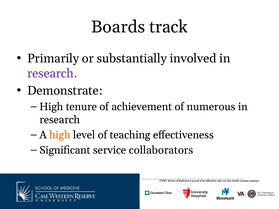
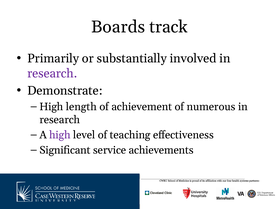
tenure: tenure -> length
high at (60, 135) colour: orange -> purple
collaborators: collaborators -> achievements
